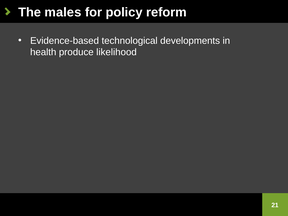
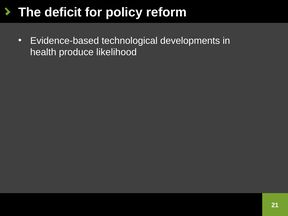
males: males -> deficit
